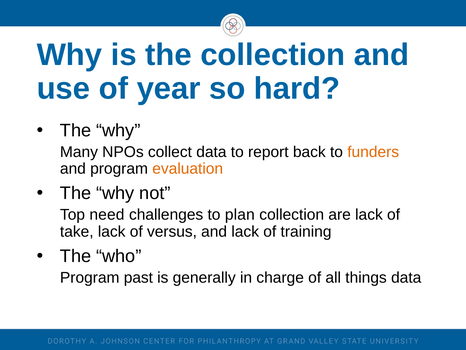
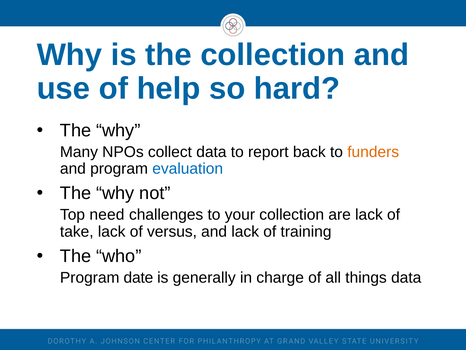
year: year -> help
evaluation colour: orange -> blue
plan: plan -> your
past: past -> date
